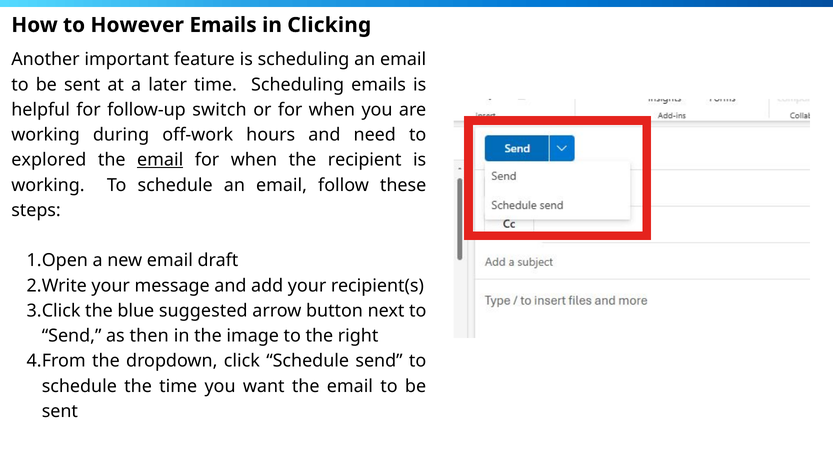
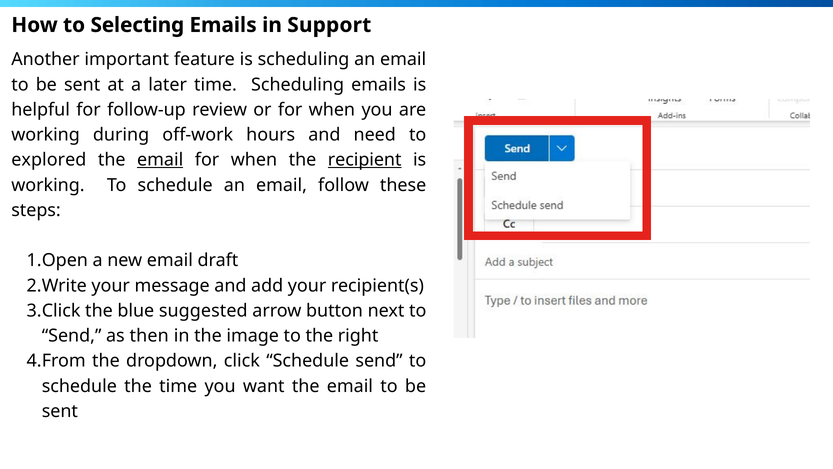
However: However -> Selecting
Clicking: Clicking -> Support
switch: switch -> review
recipient underline: none -> present
